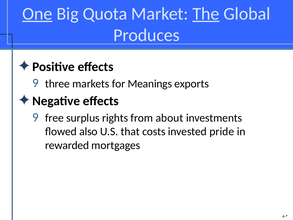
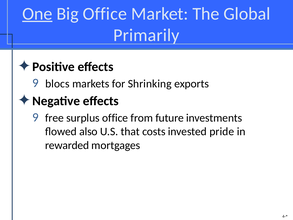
Big Quota: Quota -> Office
The underline: present -> none
Produces: Produces -> Primarily
three: three -> blocs
Meanings: Meanings -> Shrinking
surplus rights: rights -> office
about: about -> future
